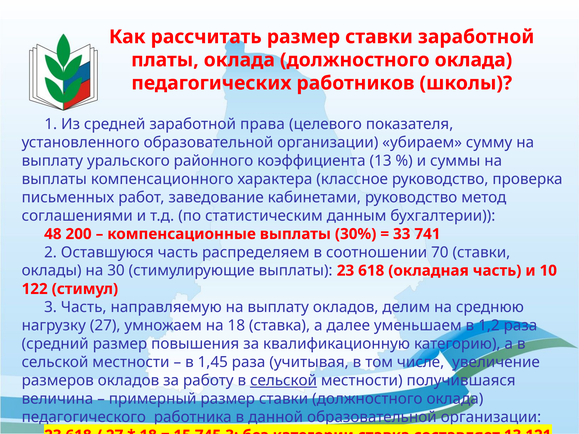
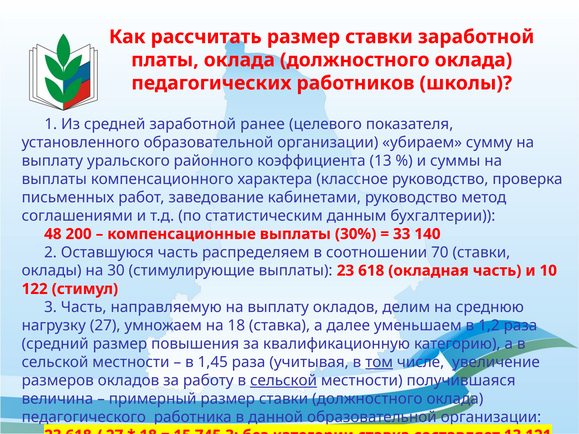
права: права -> ранее
741: 741 -> 140
том underline: none -> present
